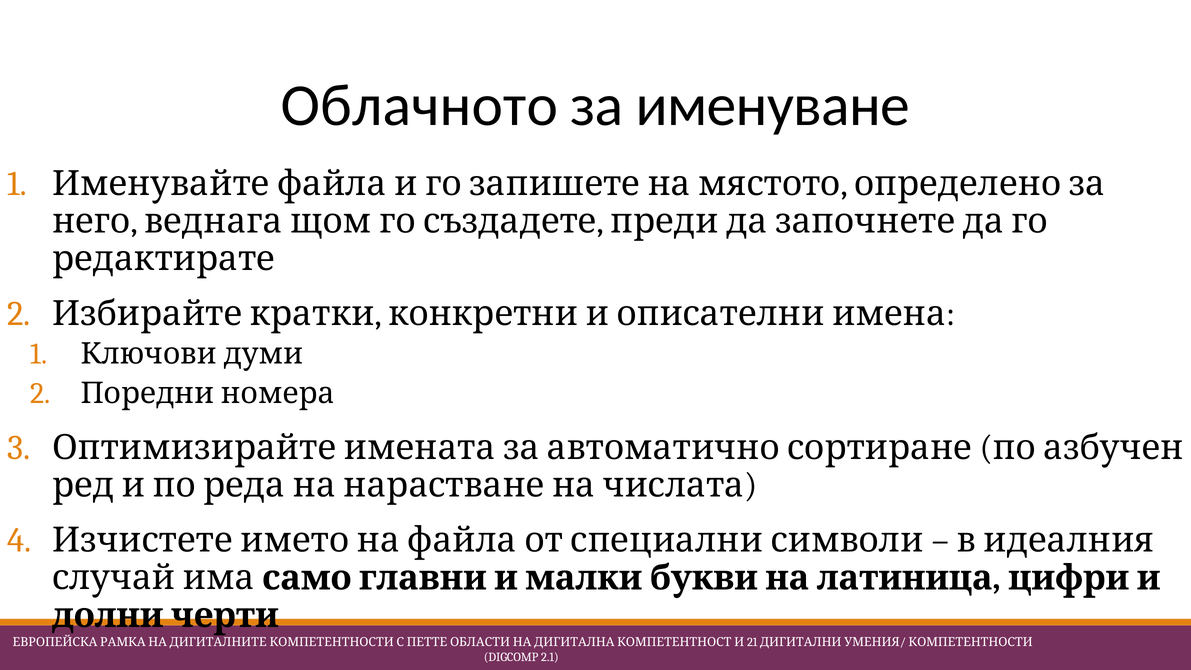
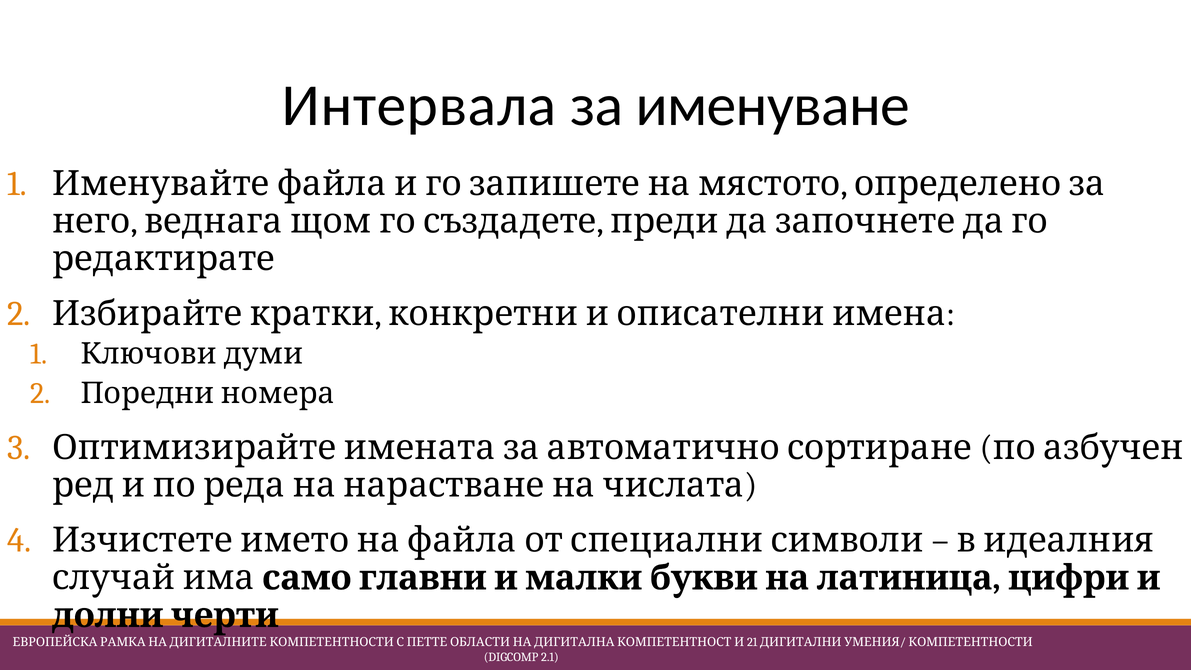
Облачното: Облачното -> Интервала
